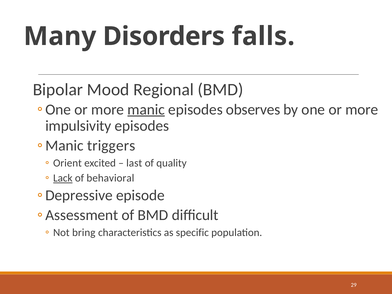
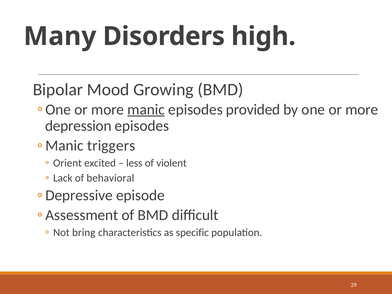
falls: falls -> high
Regional: Regional -> Growing
observes: observes -> provided
impulsivity: impulsivity -> depression
last: last -> less
quality: quality -> violent
Lack underline: present -> none
